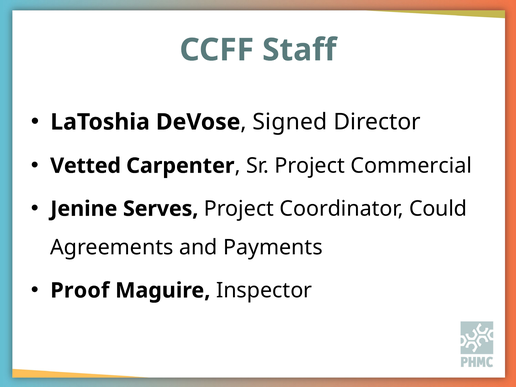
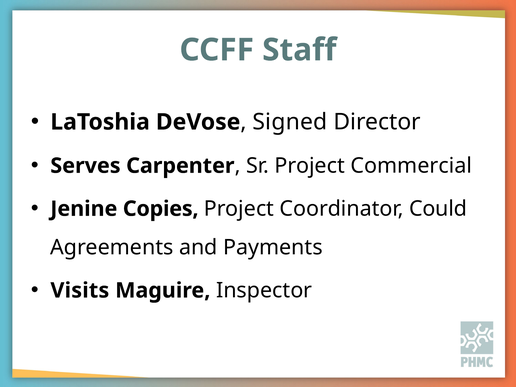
Vetted: Vetted -> Serves
Serves: Serves -> Copies
Proof: Proof -> Visits
